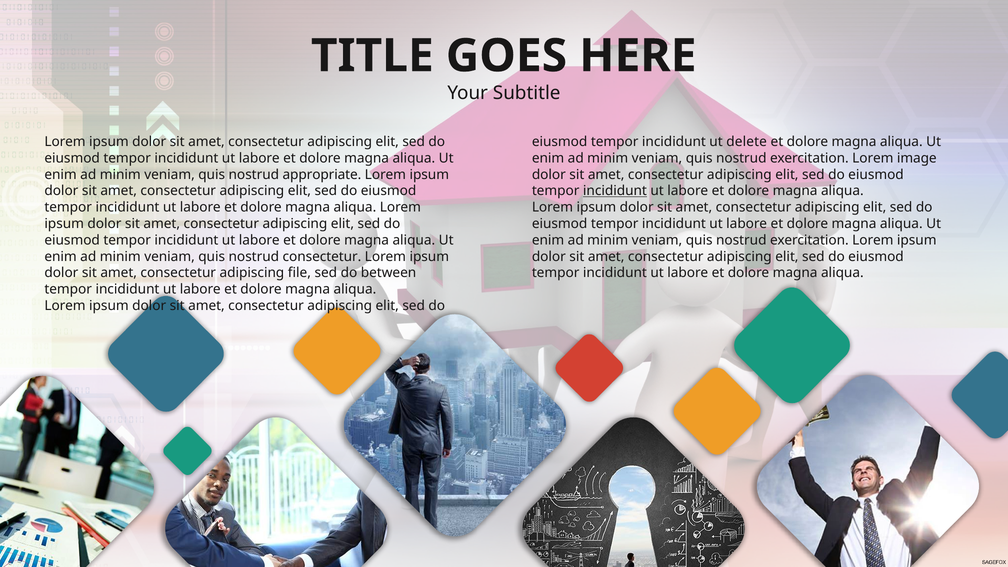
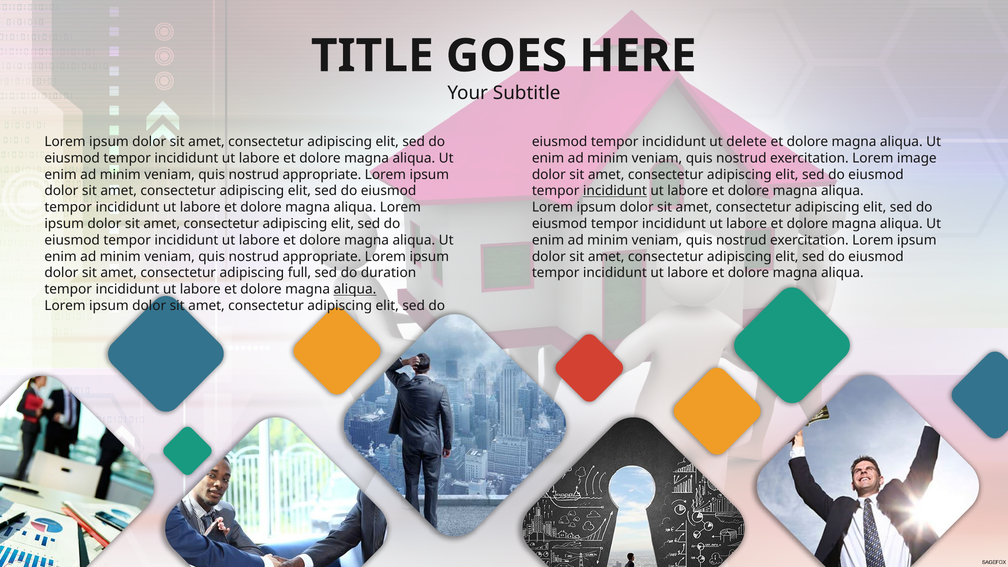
consectetur at (322, 257): consectetur -> appropriate
file: file -> full
between: between -> duration
aliqua at (355, 289) underline: none -> present
